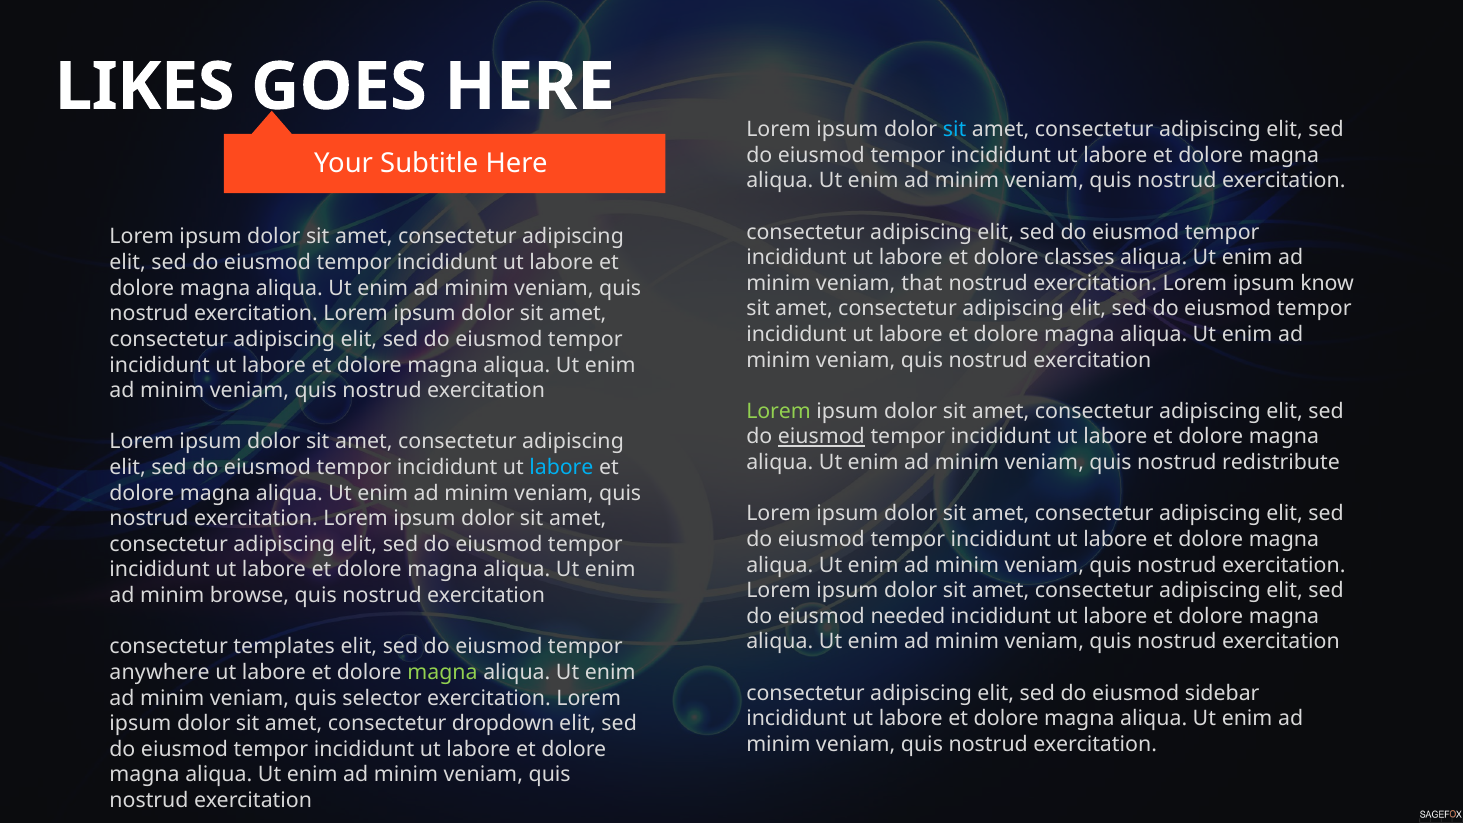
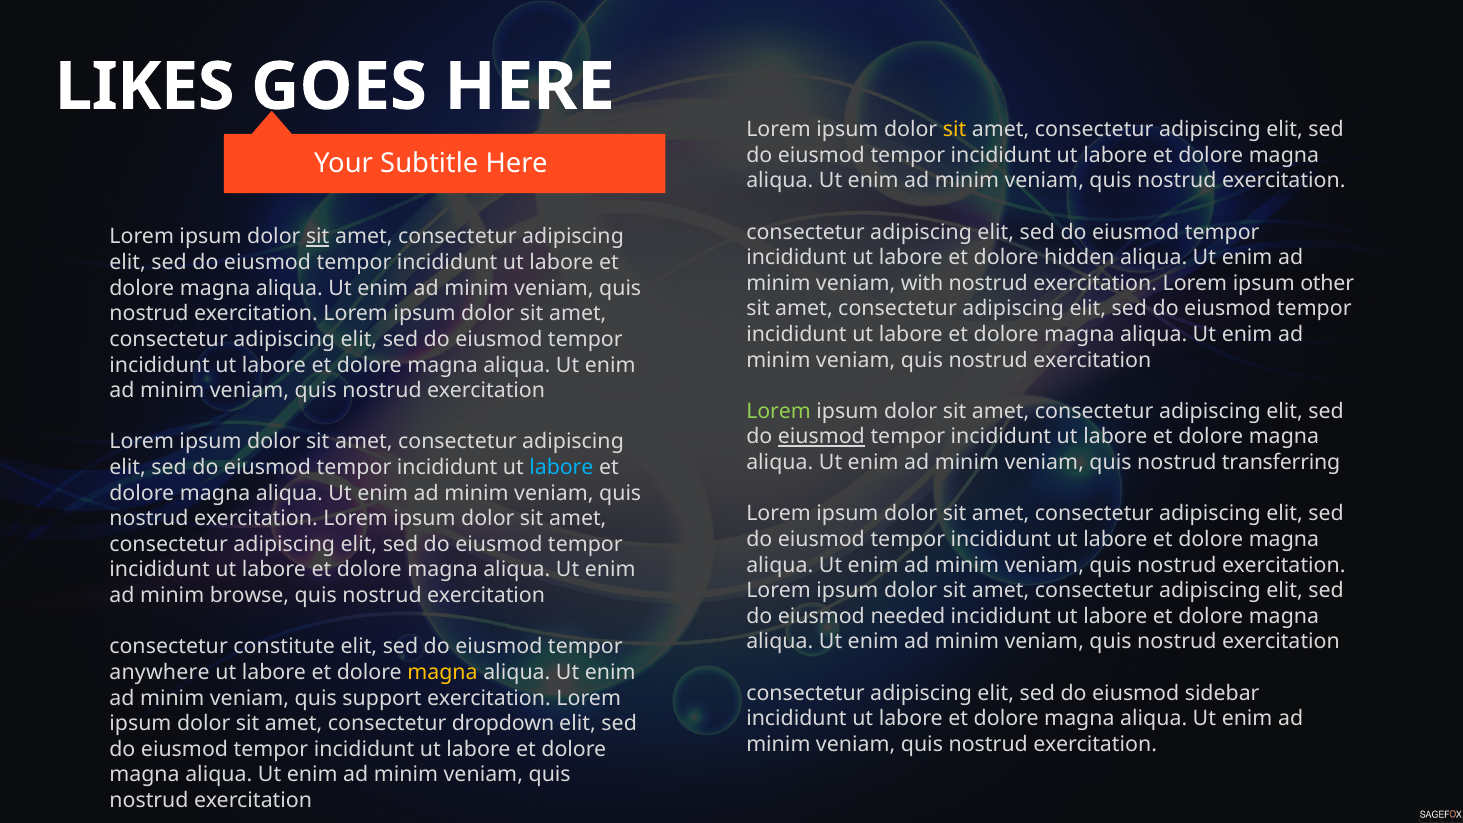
sit at (955, 130) colour: light blue -> yellow
sit at (318, 237) underline: none -> present
classes: classes -> hidden
that: that -> with
know: know -> other
redistribute: redistribute -> transferring
templates: templates -> constitute
magna at (442, 672) colour: light green -> yellow
selector: selector -> support
